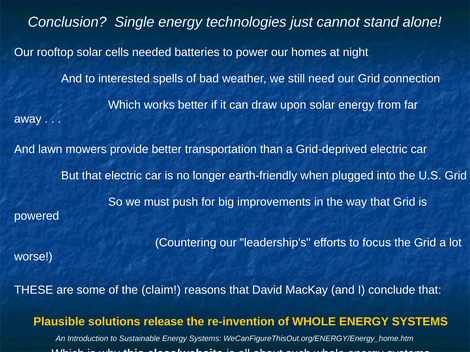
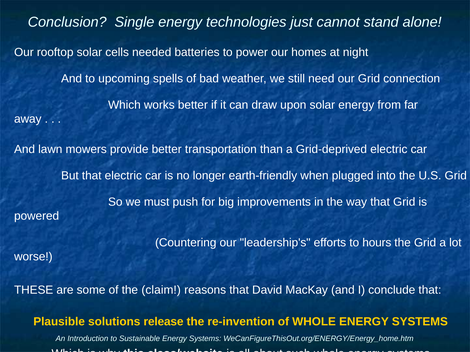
interested: interested -> upcoming
focus: focus -> hours
